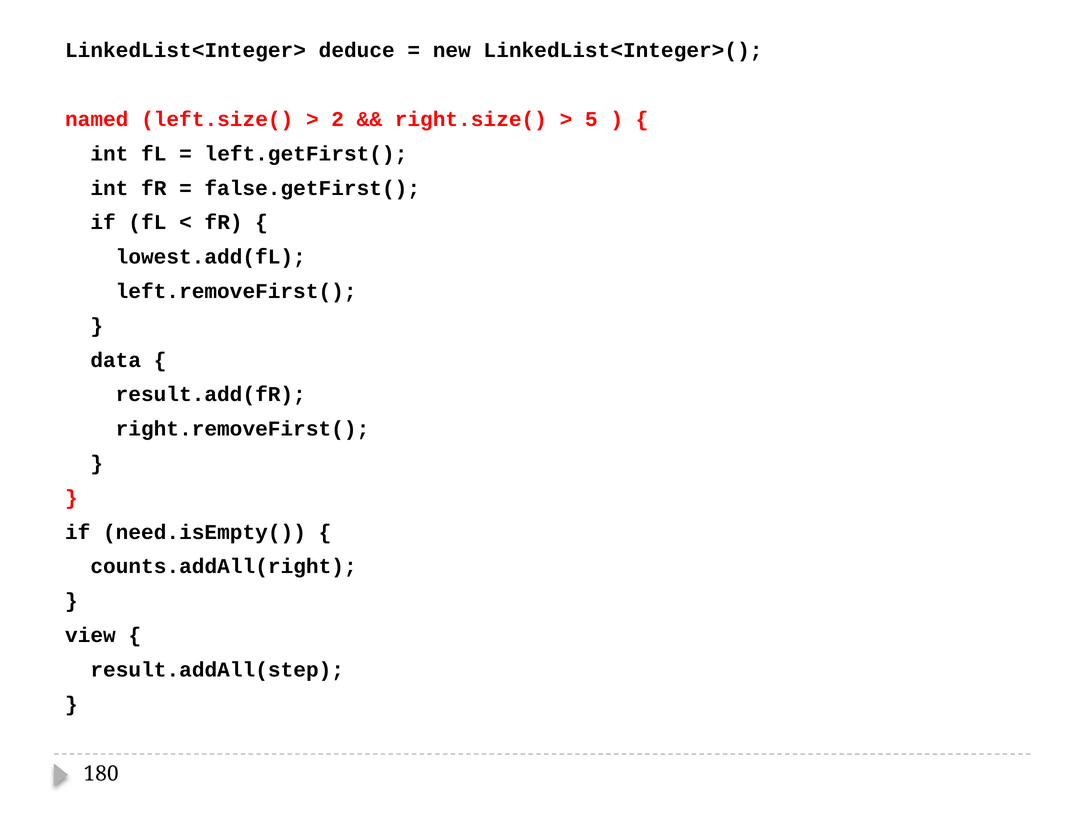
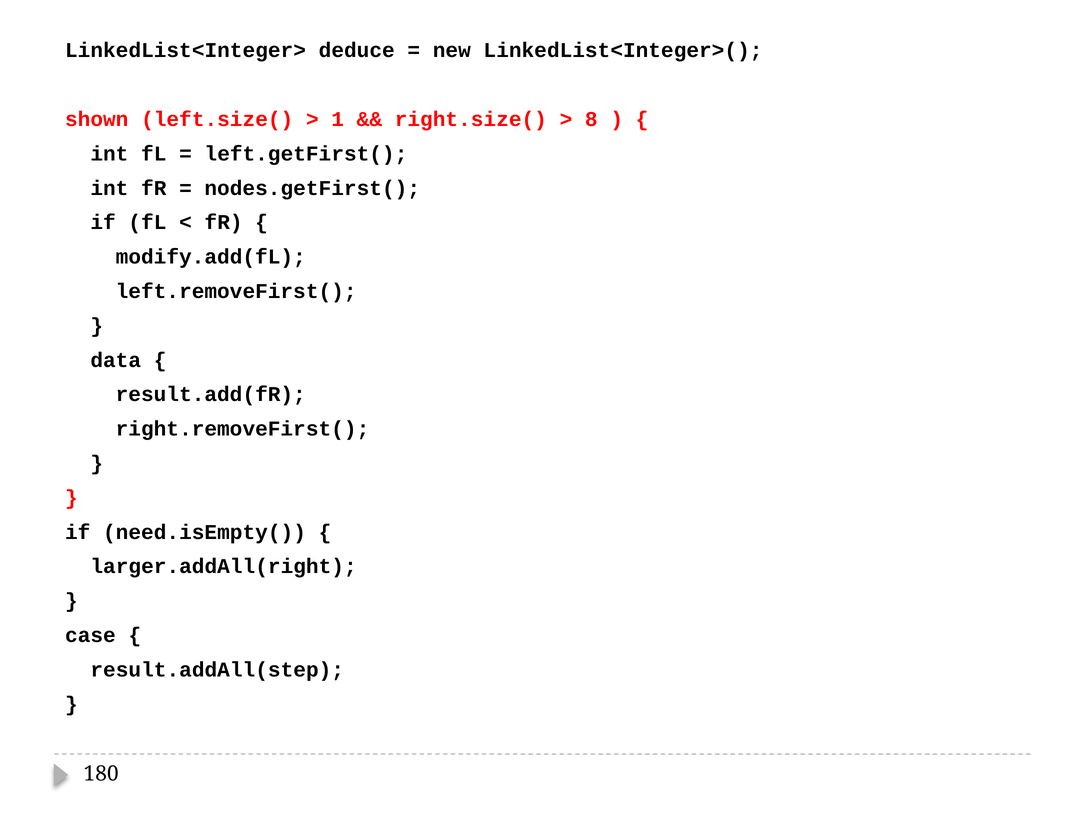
named: named -> shown
2: 2 -> 1
5: 5 -> 8
false.getFirst(: false.getFirst( -> nodes.getFirst(
lowest.add(fL: lowest.add(fL -> modify.add(fL
counts.addAll(right: counts.addAll(right -> larger.addAll(right
view: view -> case
